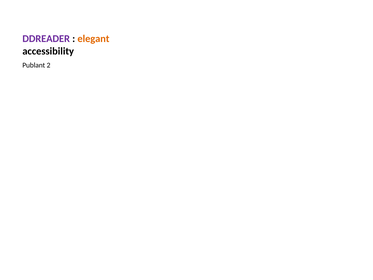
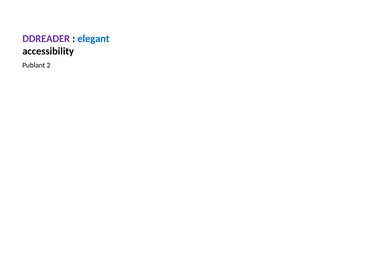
elegant colour: orange -> blue
